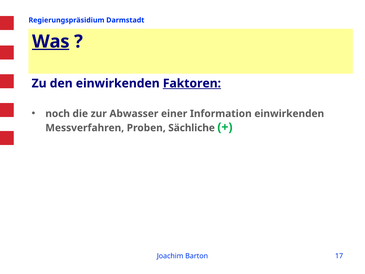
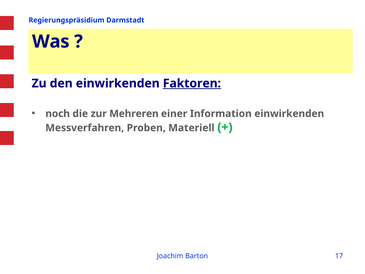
Was underline: present -> none
Abwasser: Abwasser -> Mehreren
Sächliche: Sächliche -> Materiell
